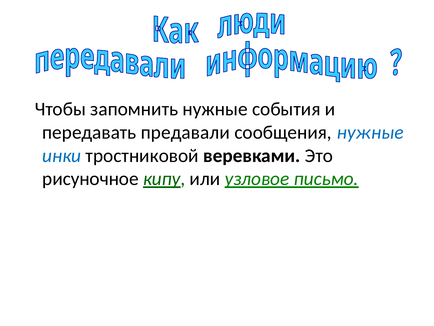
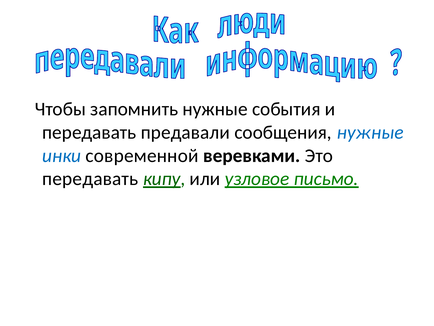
тростниковой: тростниковой -> современной
рисуночное at (90, 179): рисуночное -> передавать
